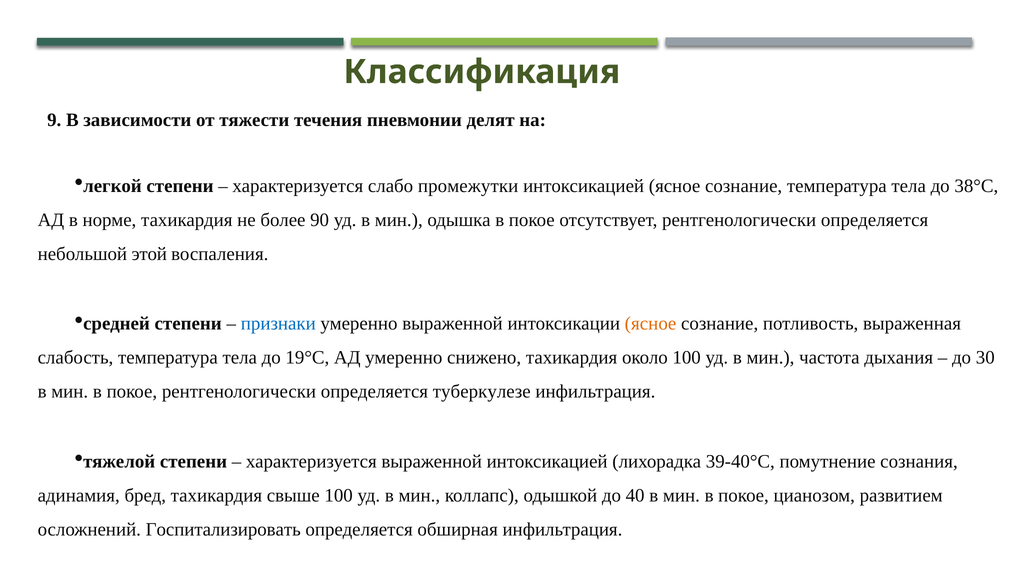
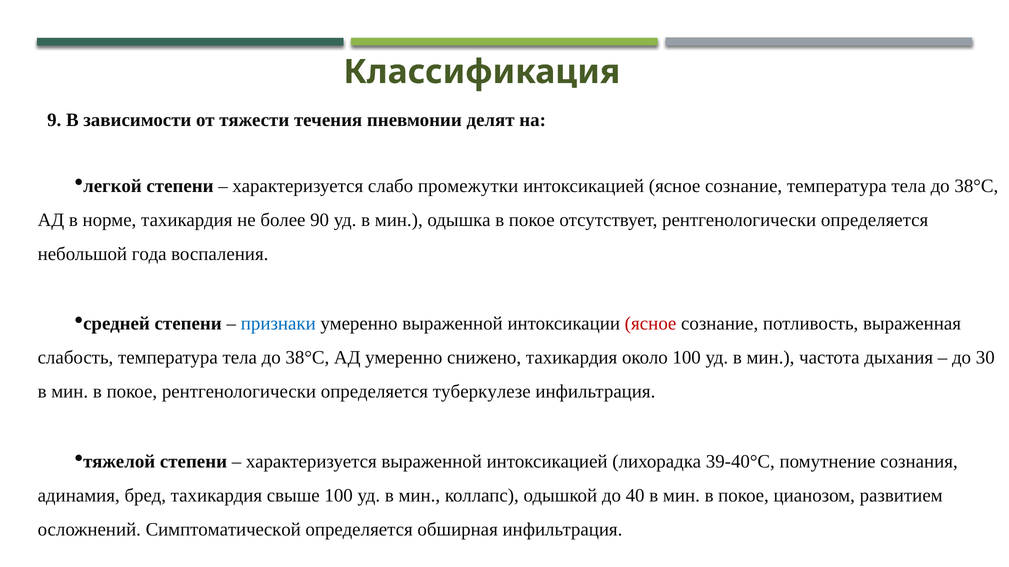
этой: этой -> года
ясное at (651, 324) colour: orange -> red
19°С at (307, 358): 19°С -> 38°С
Госпитализировать: Госпитализировать -> Симптоматической
